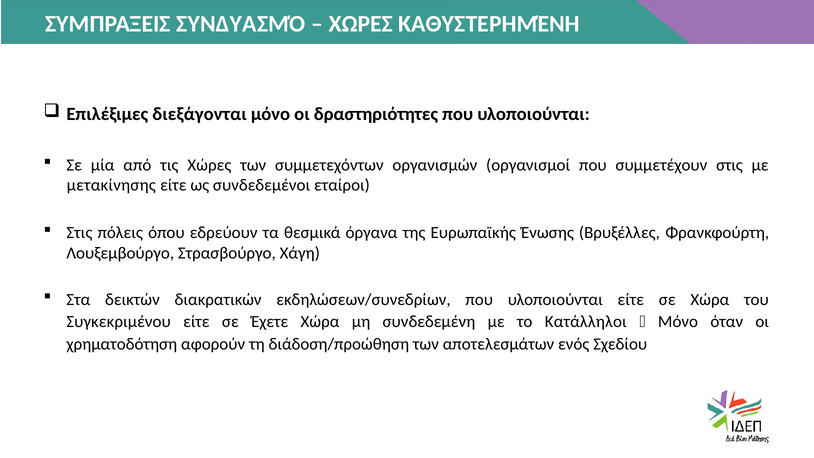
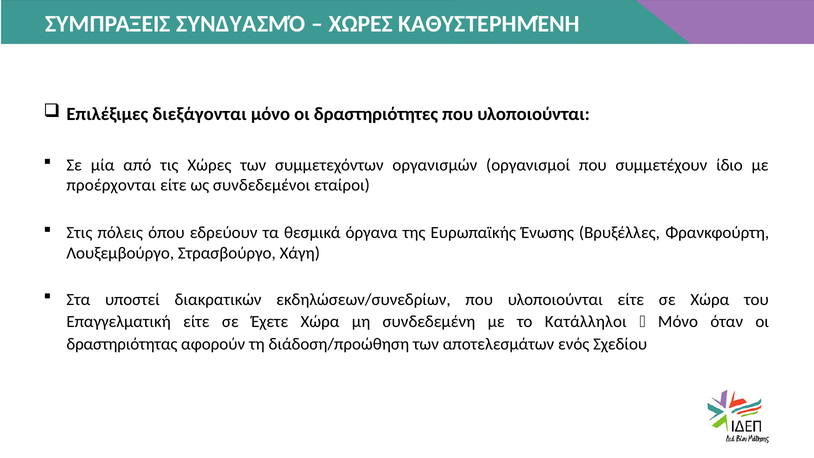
συμμετέχουν στις: στις -> ίδιο
μετακίνησης: μετακίνησης -> προέρχονται
δεικτών: δεικτών -> υποστεί
Συγκεκριμένου: Συγκεκριμένου -> Επαγγελματική
χρηματοδότηση: χρηματοδότηση -> δραστηριότητας
